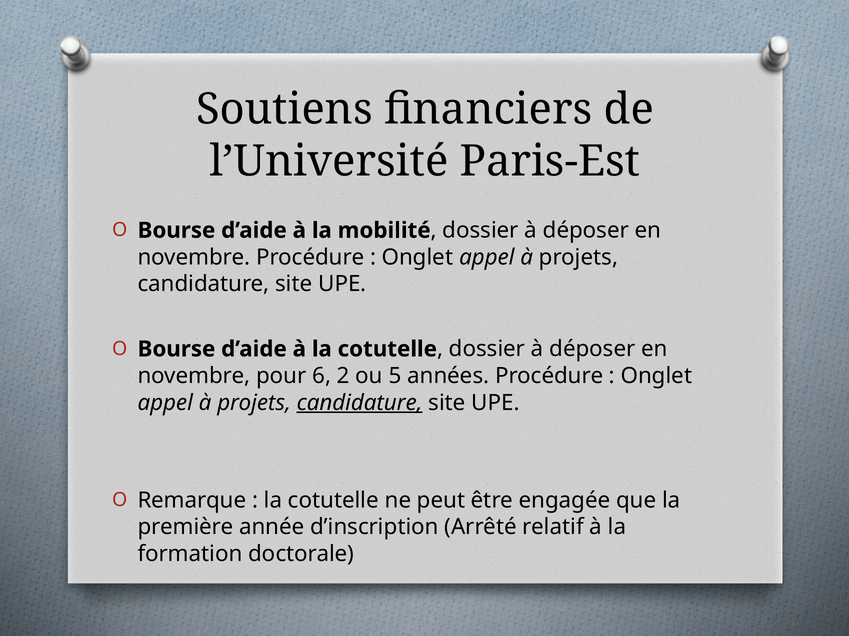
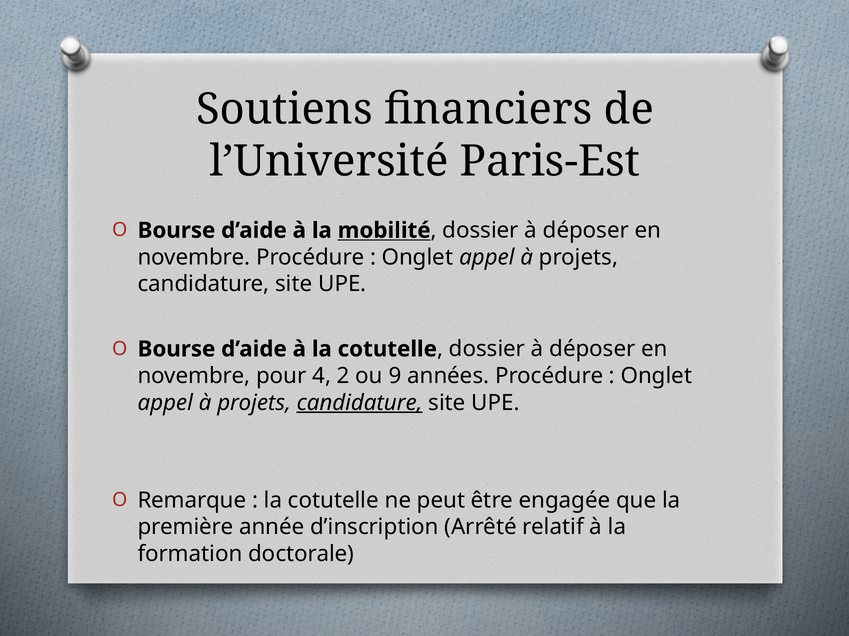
mobilité underline: none -> present
6: 6 -> 4
5: 5 -> 9
